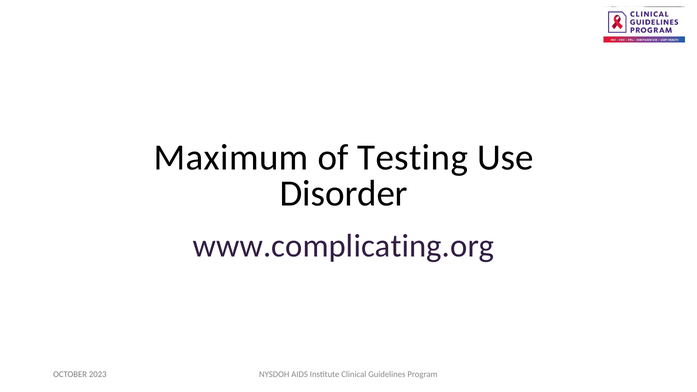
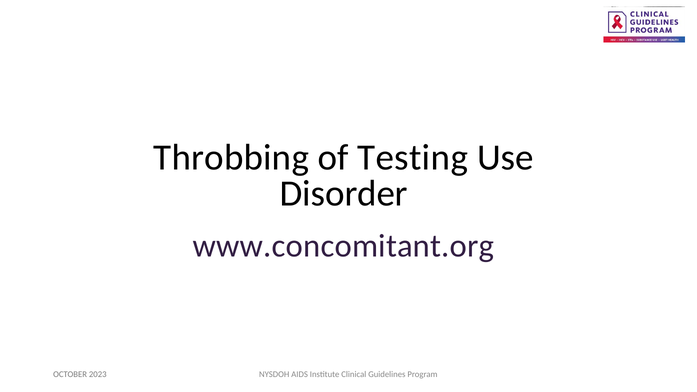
Maximum: Maximum -> Throbbing
www.complicating.org: www.complicating.org -> www.concomitant.org
